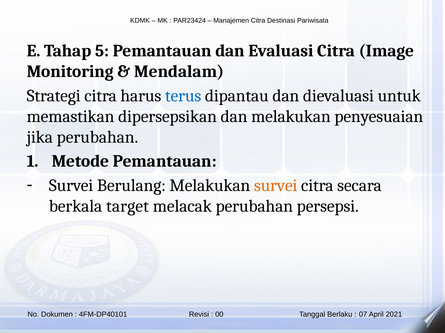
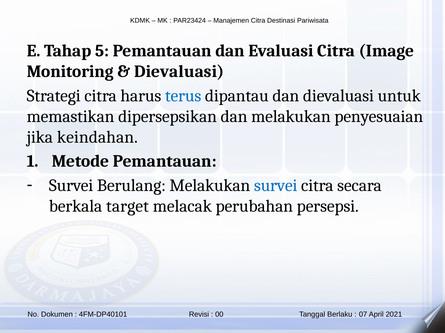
Mendalam at (179, 72): Mendalam -> Dievaluasi
jika perubahan: perubahan -> keindahan
survei at (276, 186) colour: orange -> blue
